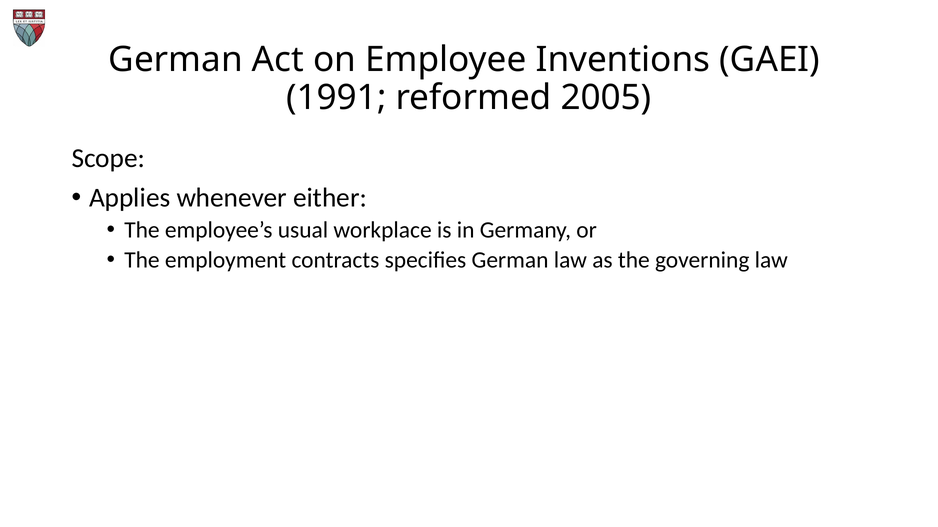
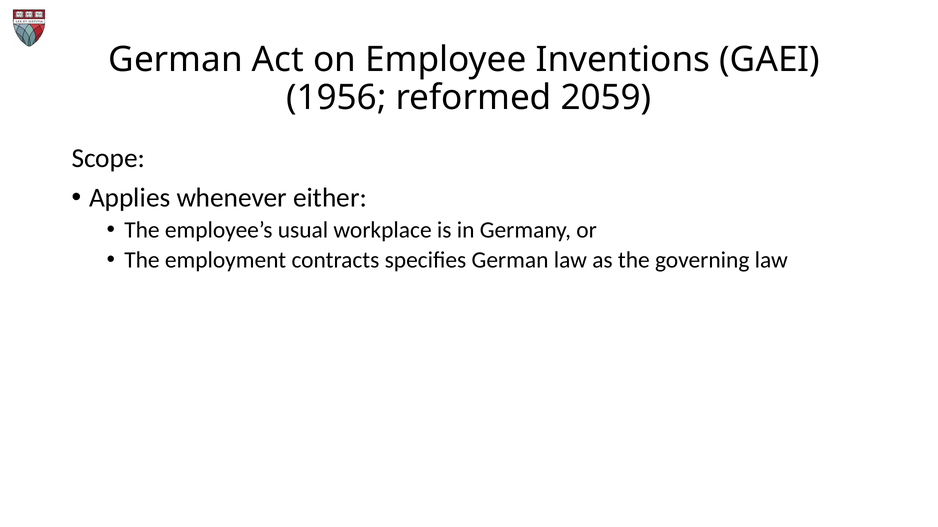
1991: 1991 -> 1956
2005: 2005 -> 2059
